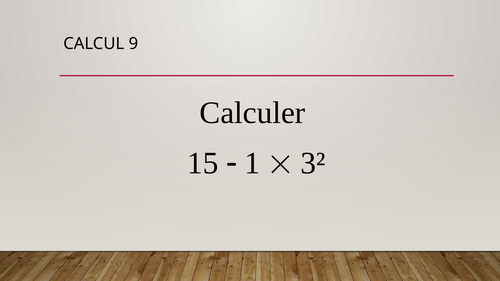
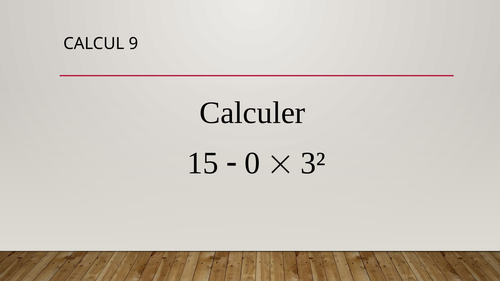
1: 1 -> 0
